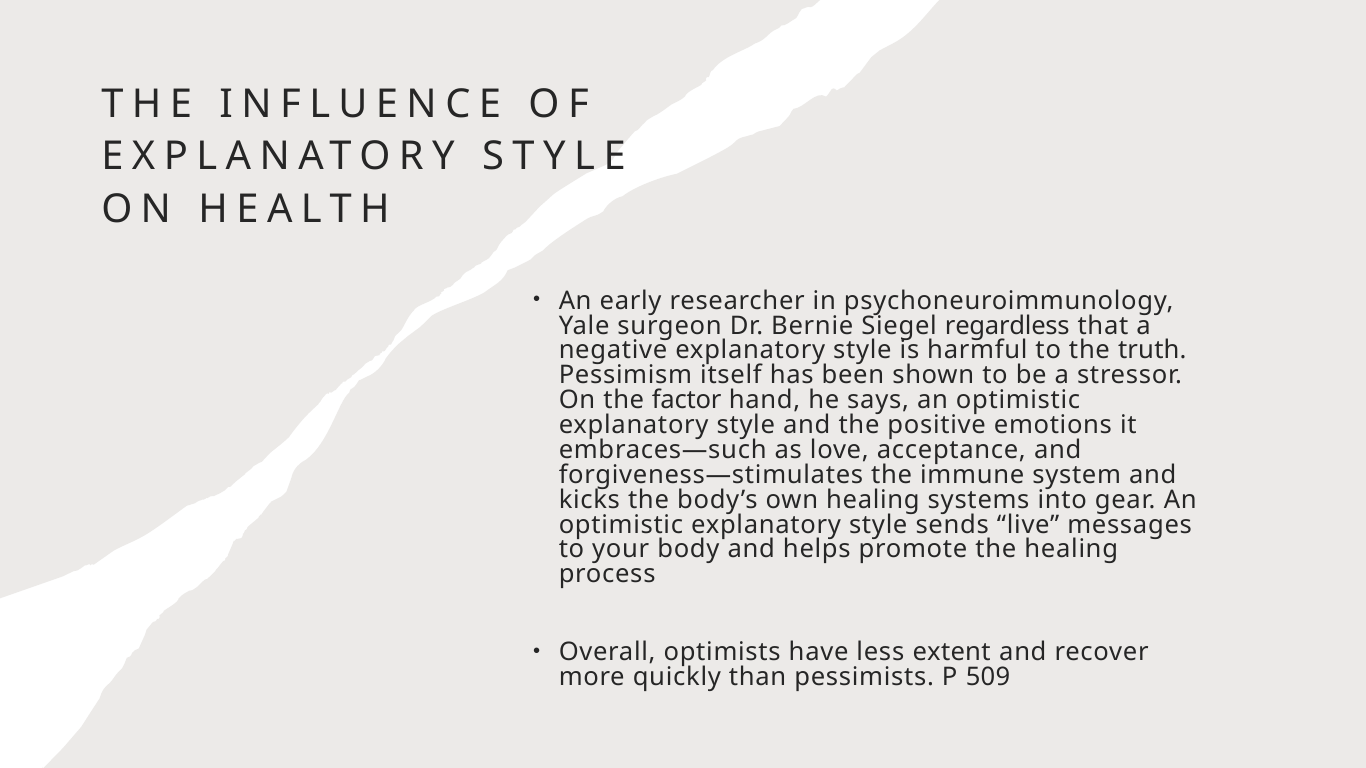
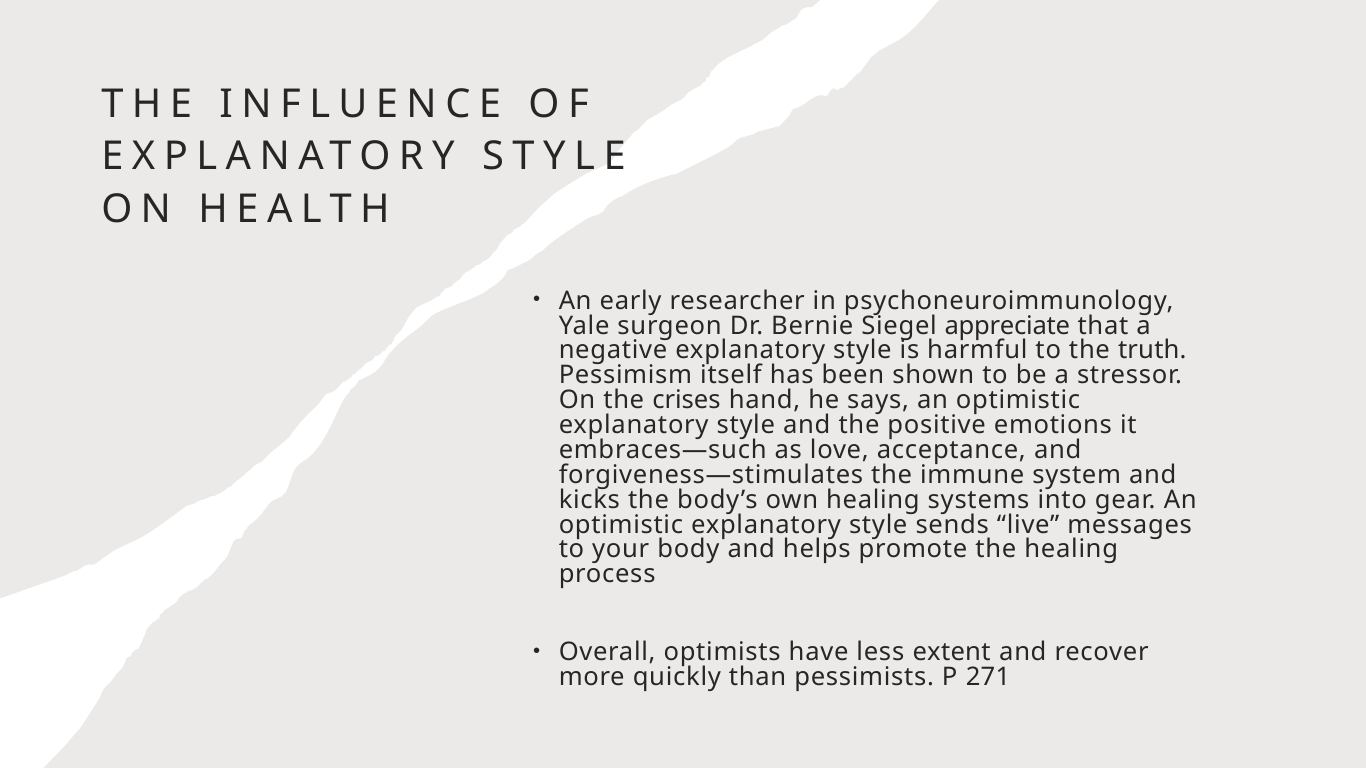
regardless: regardless -> appreciate
factor: factor -> crises
509: 509 -> 271
